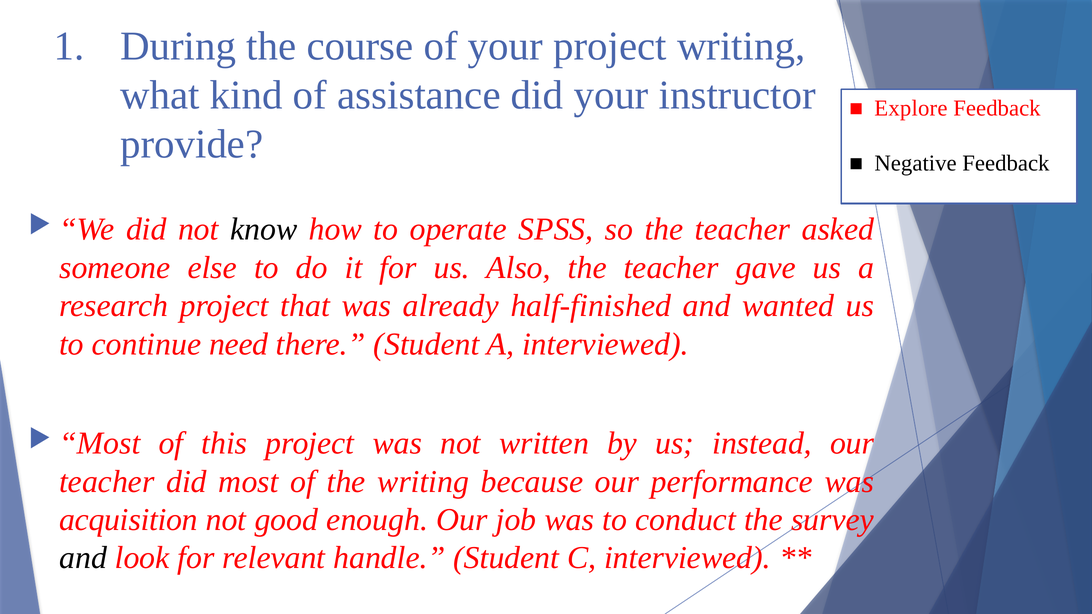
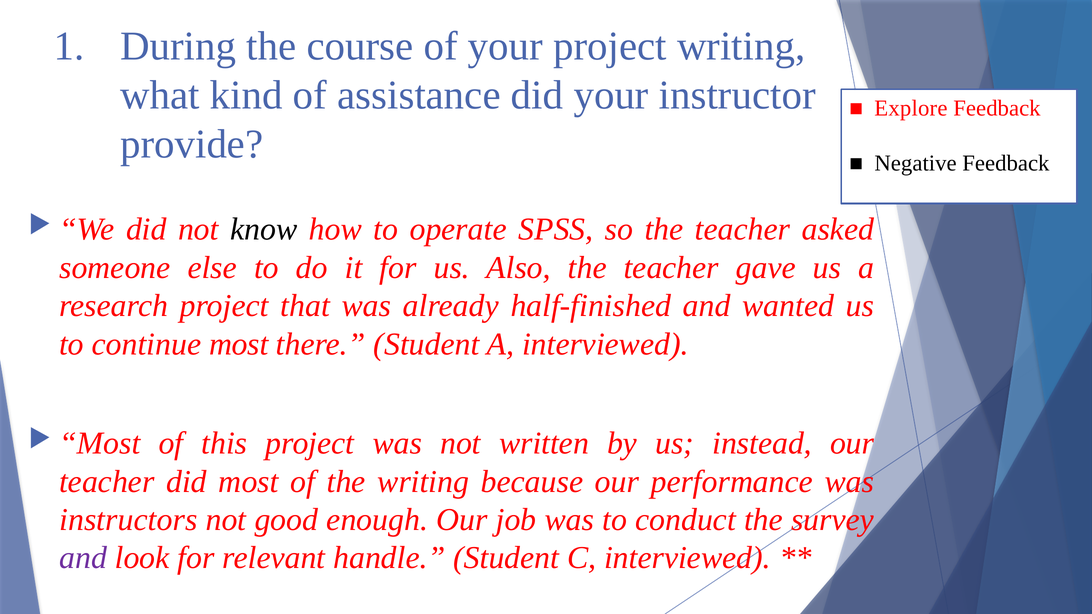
continue need: need -> most
acquisition: acquisition -> instructors
and at (83, 558) colour: black -> purple
